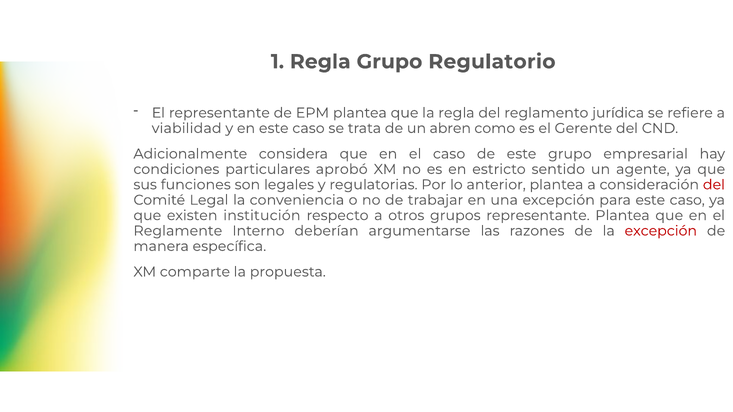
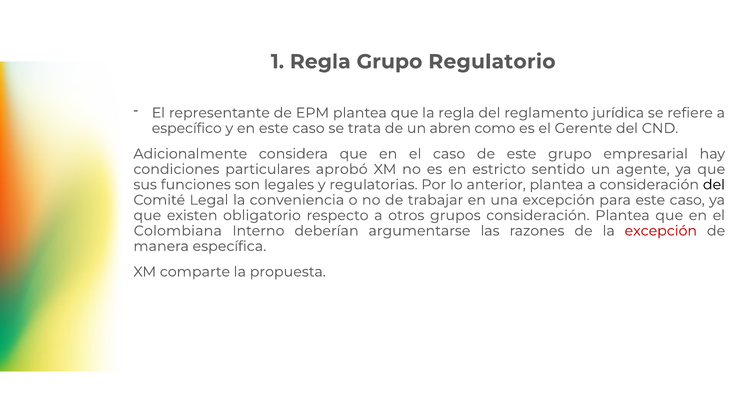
viabilidad: viabilidad -> específico
del at (714, 185) colour: red -> black
institución: institución -> obligatorio
grupos representante: representante -> consideración
Reglamente: Reglamente -> Colombiana
